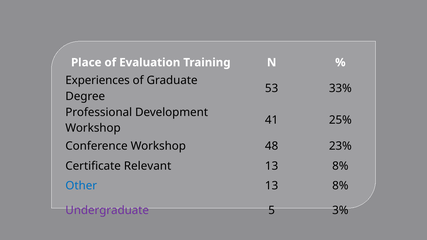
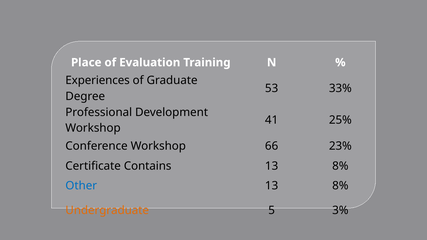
48: 48 -> 66
Relevant: Relevant -> Contains
Undergraduate colour: purple -> orange
